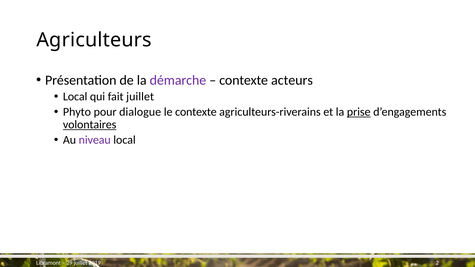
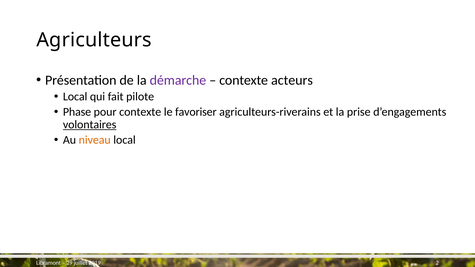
fait juillet: juillet -> pilote
Phyto: Phyto -> Phase
pour dialogue: dialogue -> contexte
le contexte: contexte -> favoriser
prise underline: present -> none
niveau colour: purple -> orange
